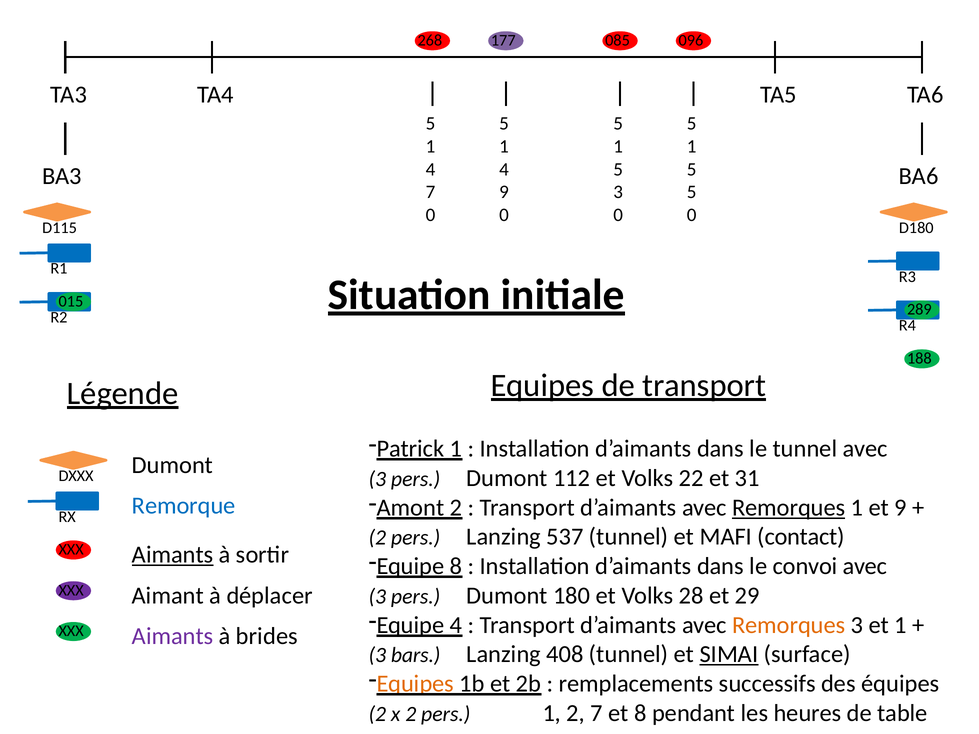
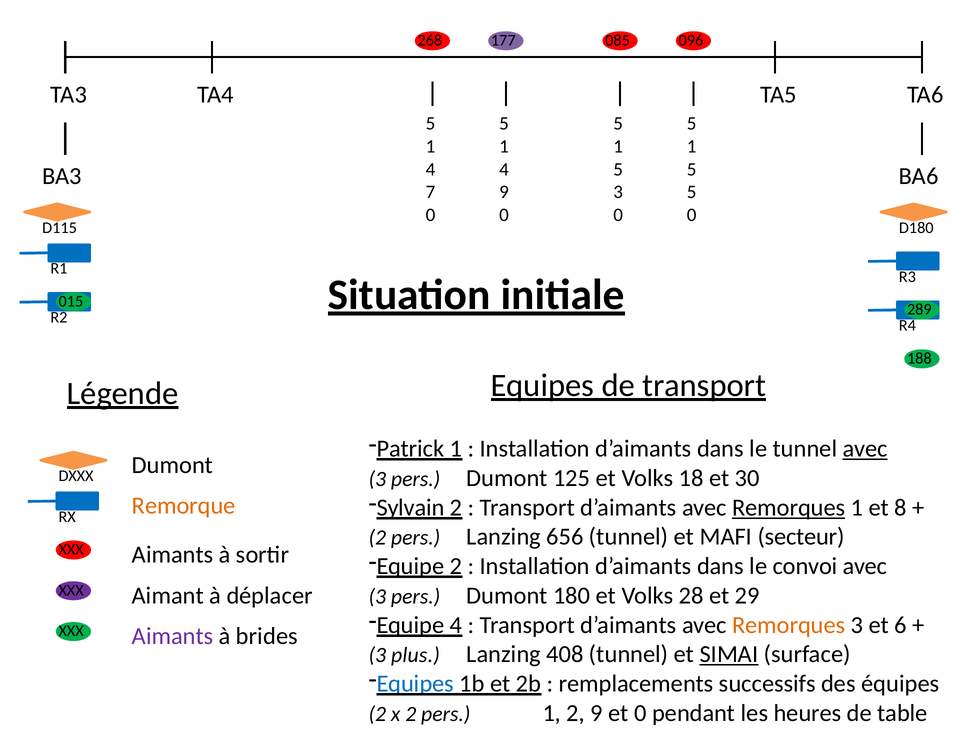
avec at (865, 449) underline: none -> present
112: 112 -> 125
22: 22 -> 18
31: 31 -> 30
Amont: Amont -> Sylvain
et 9: 9 -> 8
Remorque colour: blue -> orange
537: 537 -> 656
contact: contact -> secteur
Aimants at (173, 555) underline: present -> none
Equipe 8: 8 -> 2
et 1: 1 -> 6
bars: bars -> plus
Equipes at (415, 684) colour: orange -> blue
2 7: 7 -> 9
et 8: 8 -> 0
